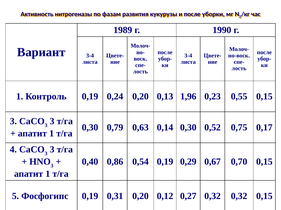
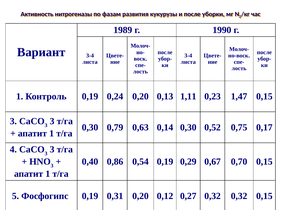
1,96: 1,96 -> 1,11
0,55: 0,55 -> 1,47
